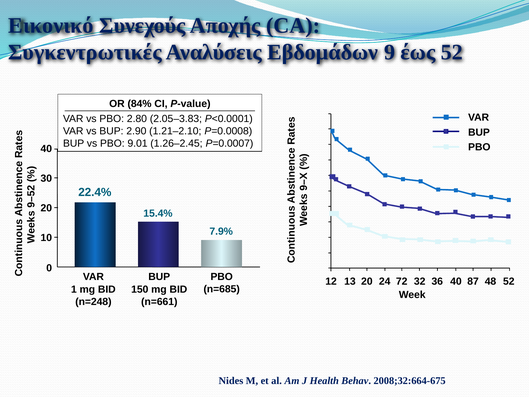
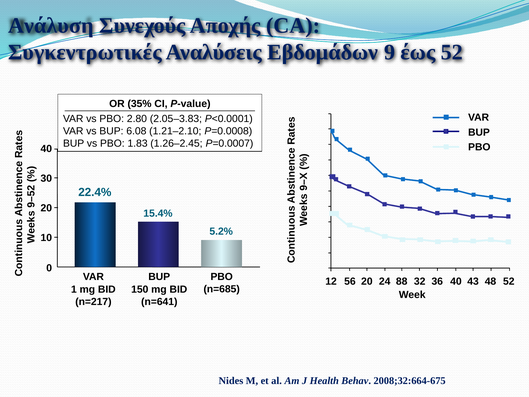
Εικονικό: Εικονικό -> Ανάλυση
84%: 84% -> 35%
2.90: 2.90 -> 6.08
9.01: 9.01 -> 1.83
7.9%: 7.9% -> 5.2%
13: 13 -> 56
72: 72 -> 88
87: 87 -> 43
n=248: n=248 -> n=217
n=661: n=661 -> n=641
